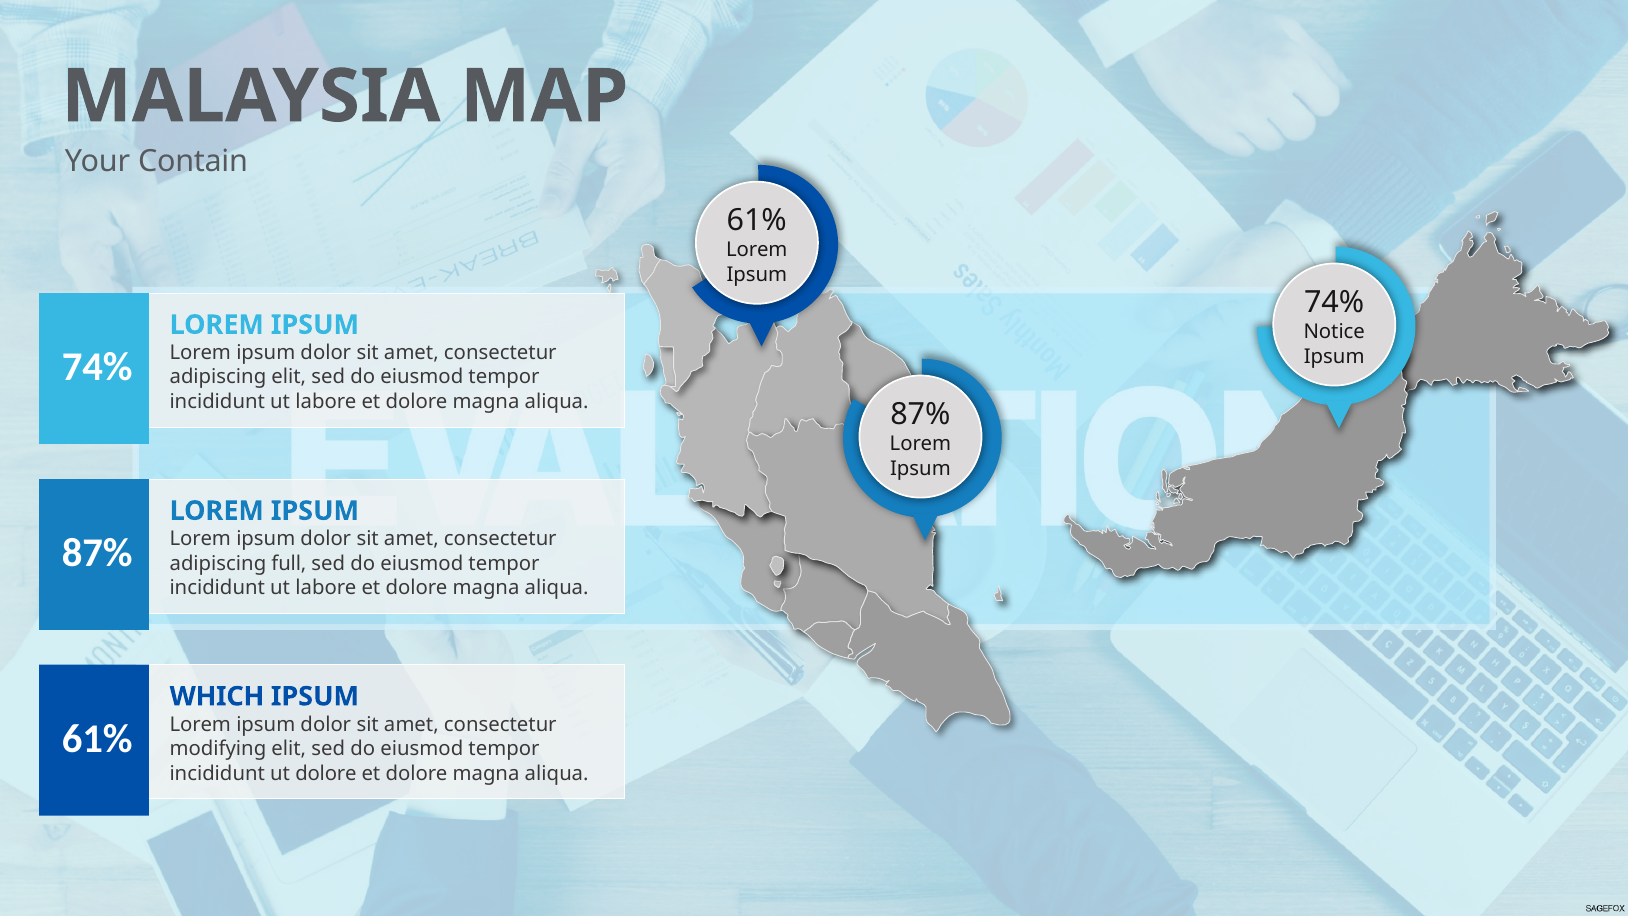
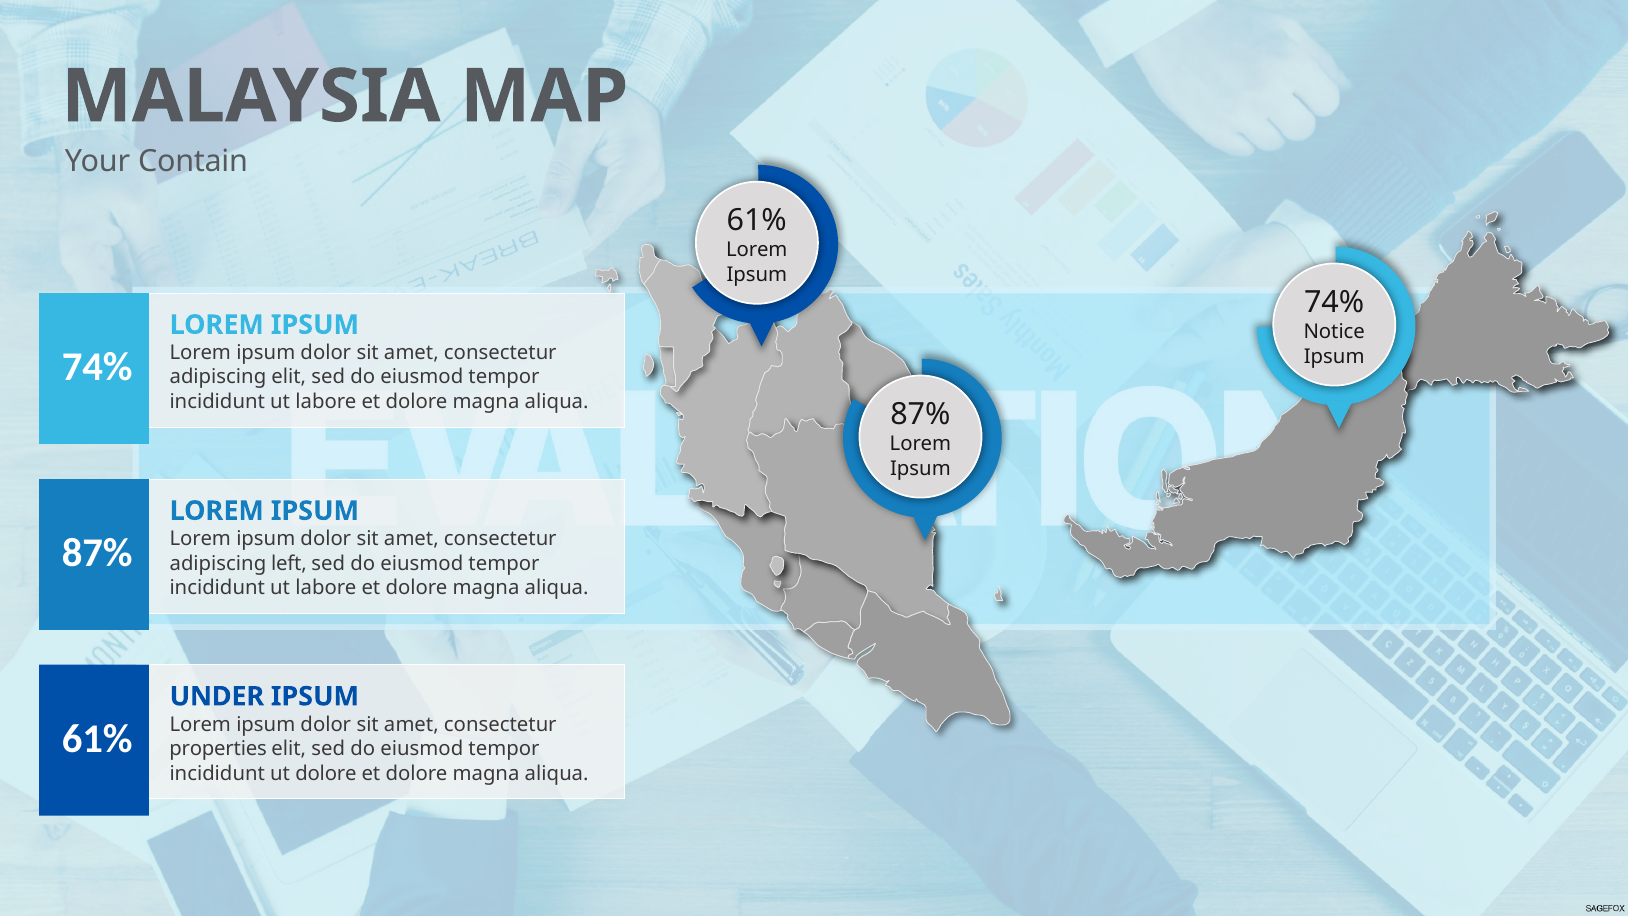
full: full -> left
WHICH: WHICH -> UNDER
modifying: modifying -> properties
